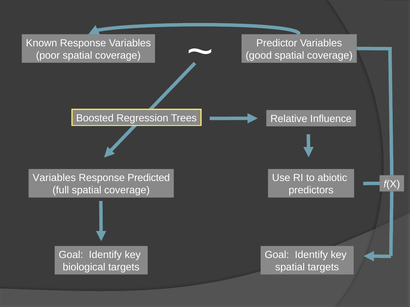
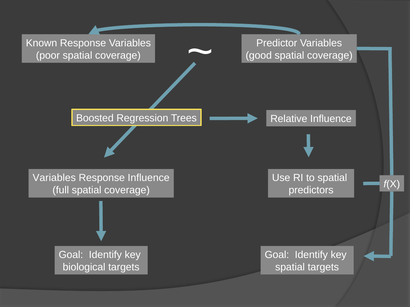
Response Predicted: Predicted -> Influence
to abiotic: abiotic -> spatial
